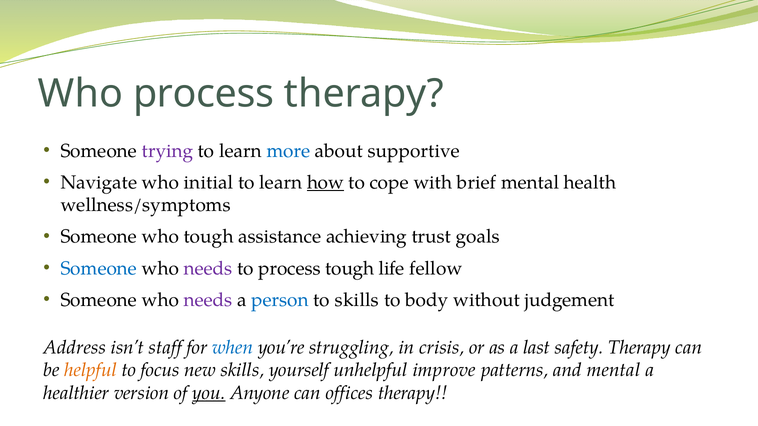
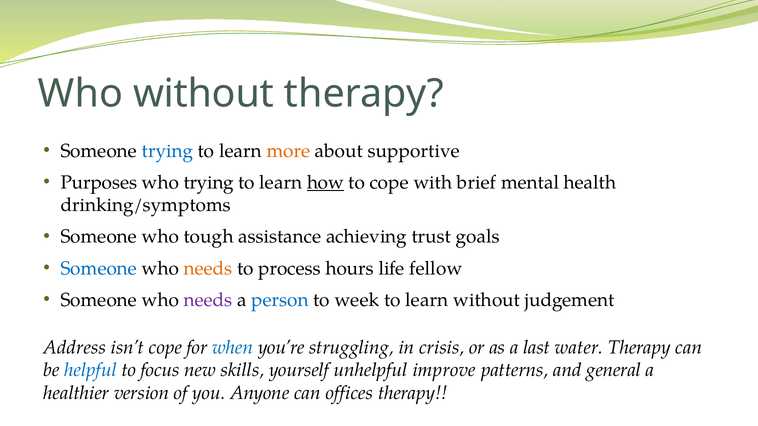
Who process: process -> without
trying at (168, 151) colour: purple -> blue
more colour: blue -> orange
Navigate: Navigate -> Purposes
who initial: initial -> trying
wellness/symptoms: wellness/symptoms -> drinking/symptoms
needs at (208, 269) colour: purple -> orange
process tough: tough -> hours
to skills: skills -> week
body at (427, 300): body -> learn
isn’t staff: staff -> cope
safety: safety -> water
helpful colour: orange -> blue
and mental: mental -> general
you underline: present -> none
